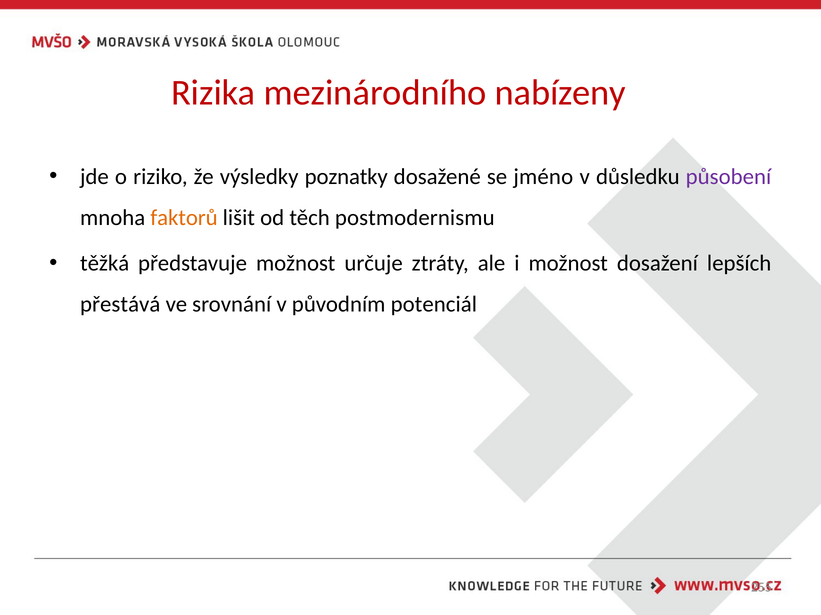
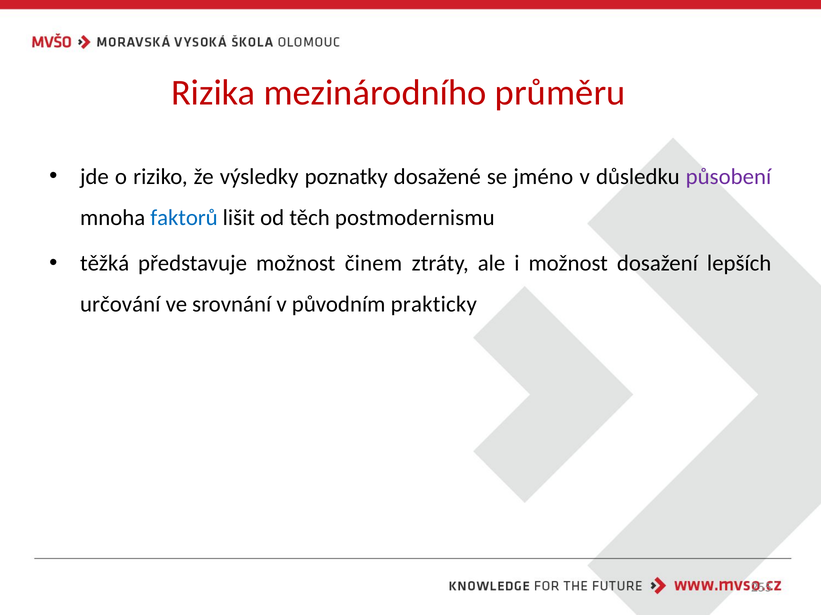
nabízeny: nabízeny -> průměru
faktorů colour: orange -> blue
určuje: určuje -> činem
přestává: přestává -> určování
potenciál: potenciál -> prakticky
